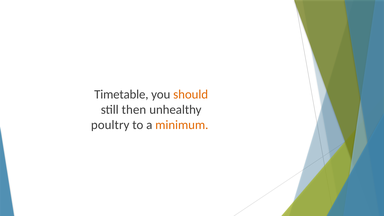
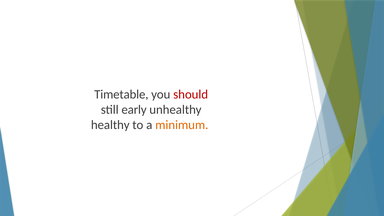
should colour: orange -> red
then: then -> early
poultry: poultry -> healthy
